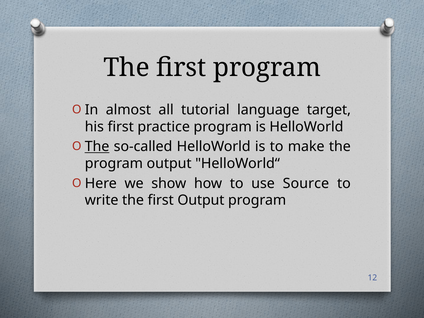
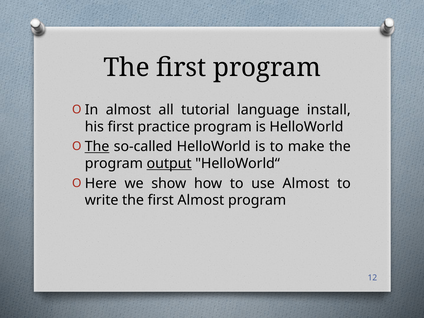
target: target -> install
output at (169, 164) underline: none -> present
use Source: Source -> Almost
first Output: Output -> Almost
